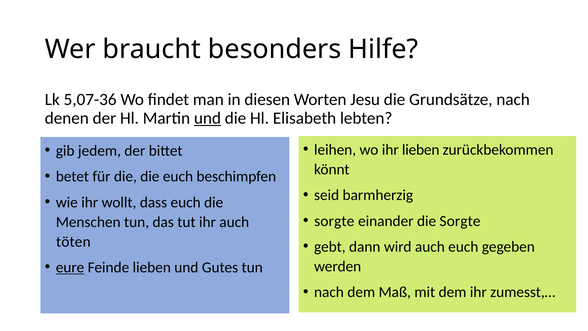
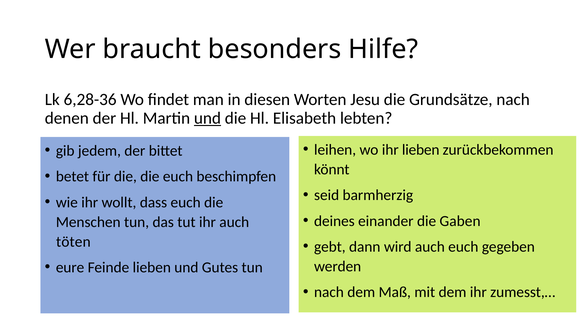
5,07-36: 5,07-36 -> 6,28-36
sorgte at (334, 221): sorgte -> deines
die Sorgte: Sorgte -> Gaben
eure underline: present -> none
